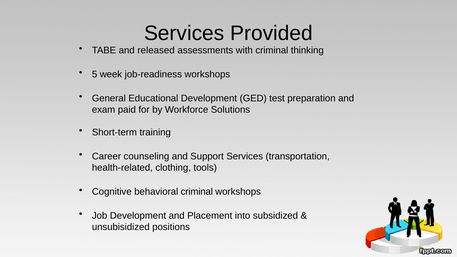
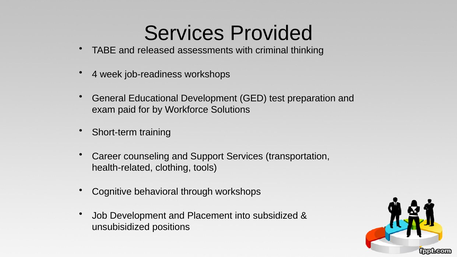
5: 5 -> 4
behavioral criminal: criminal -> through
